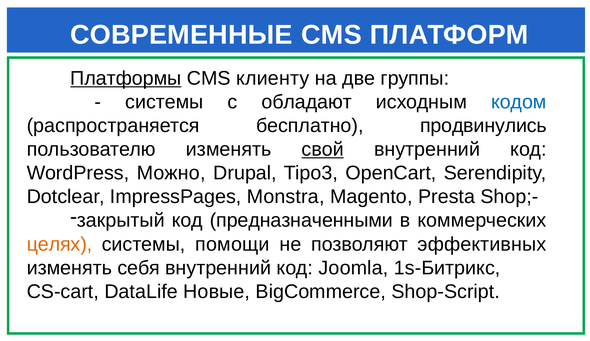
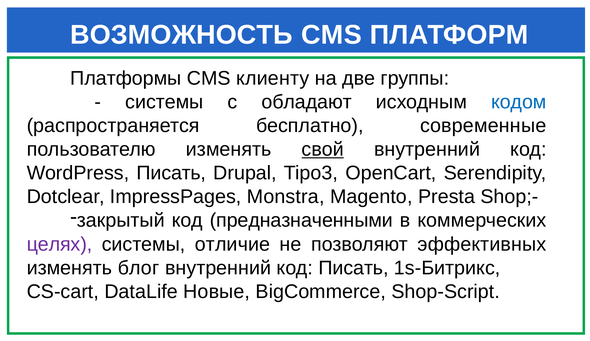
СОВРЕМЕННЫЕ: СОВРЕМЕННЫЕ -> ВОЗМОЖНОСТЬ
Платформы underline: present -> none
продвинулись: продвинулись -> современные
WordPress Можно: Можно -> Писать
целях colour: orange -> purple
помощи: помощи -> отличие
себя: себя -> блог
код Joomla: Joomla -> Писать
